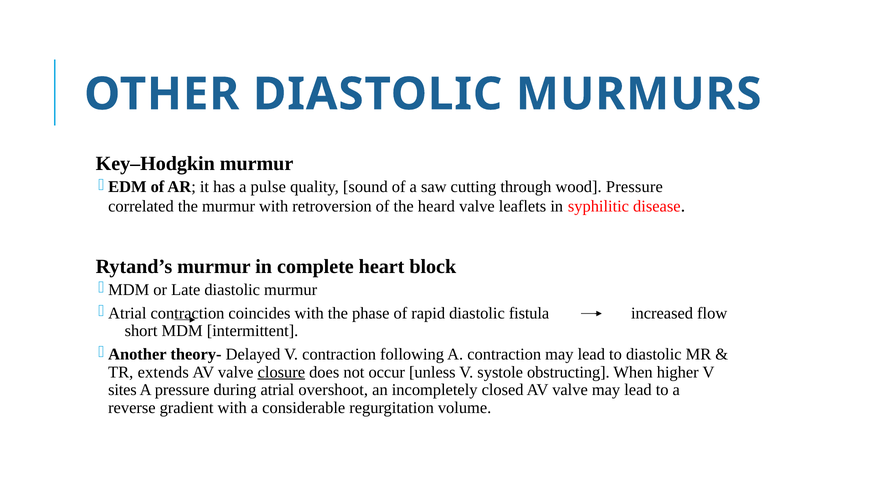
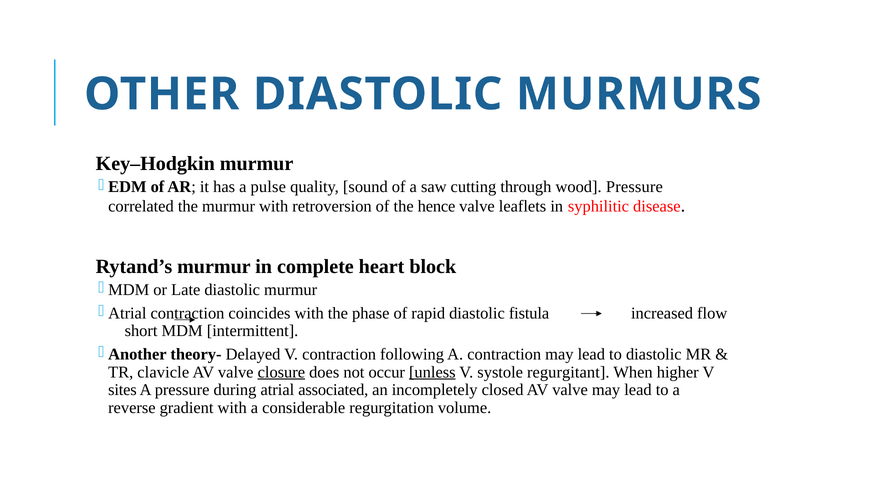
heard: heard -> hence
extends: extends -> clavicle
unless underline: none -> present
obstructing: obstructing -> regurgitant
overshoot: overshoot -> associated
